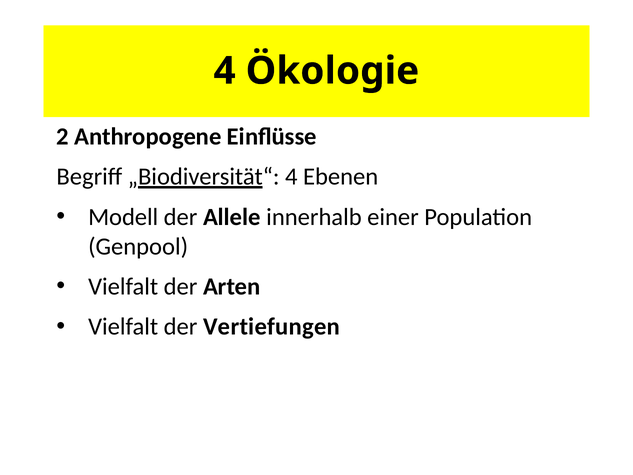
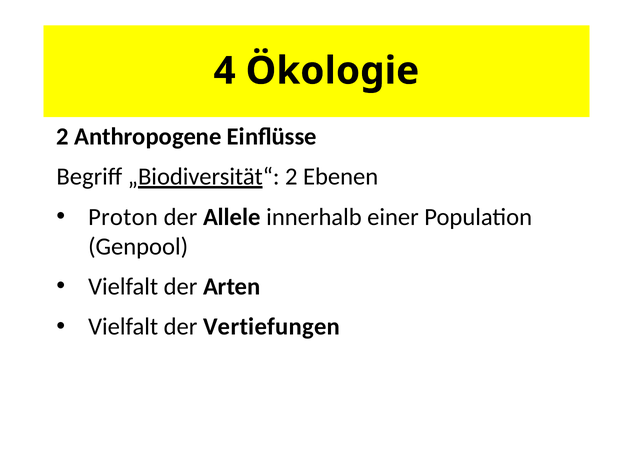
„Biodiversität“ 4: 4 -> 2
Modell: Modell -> Proton
